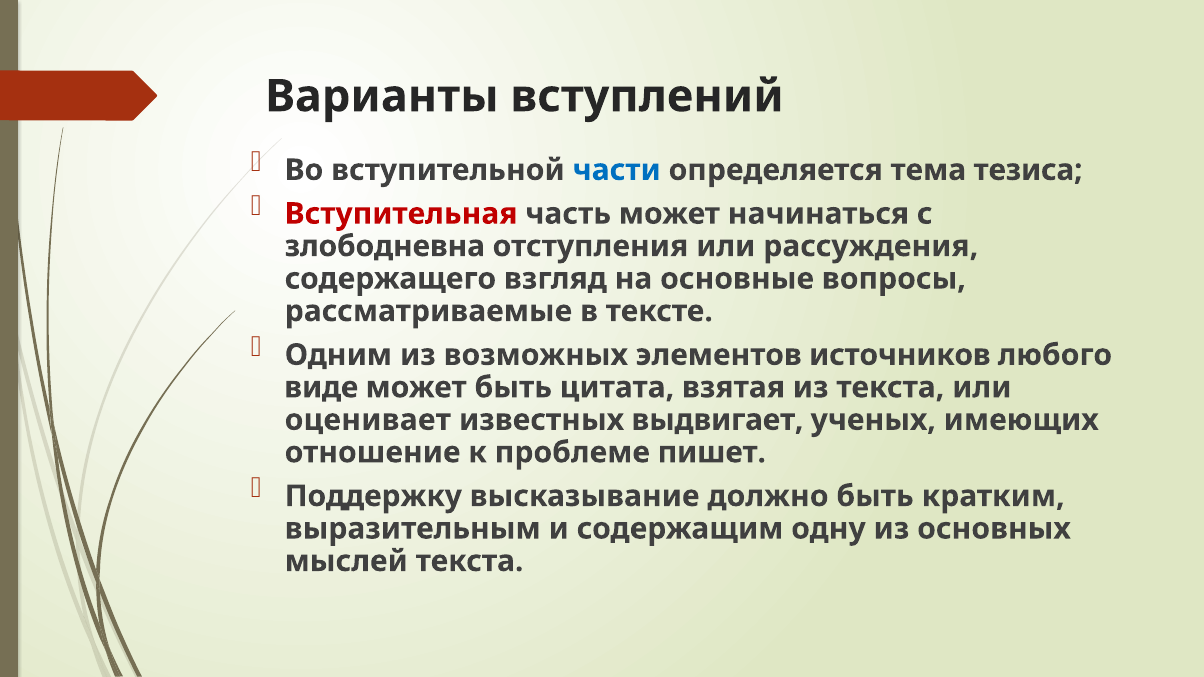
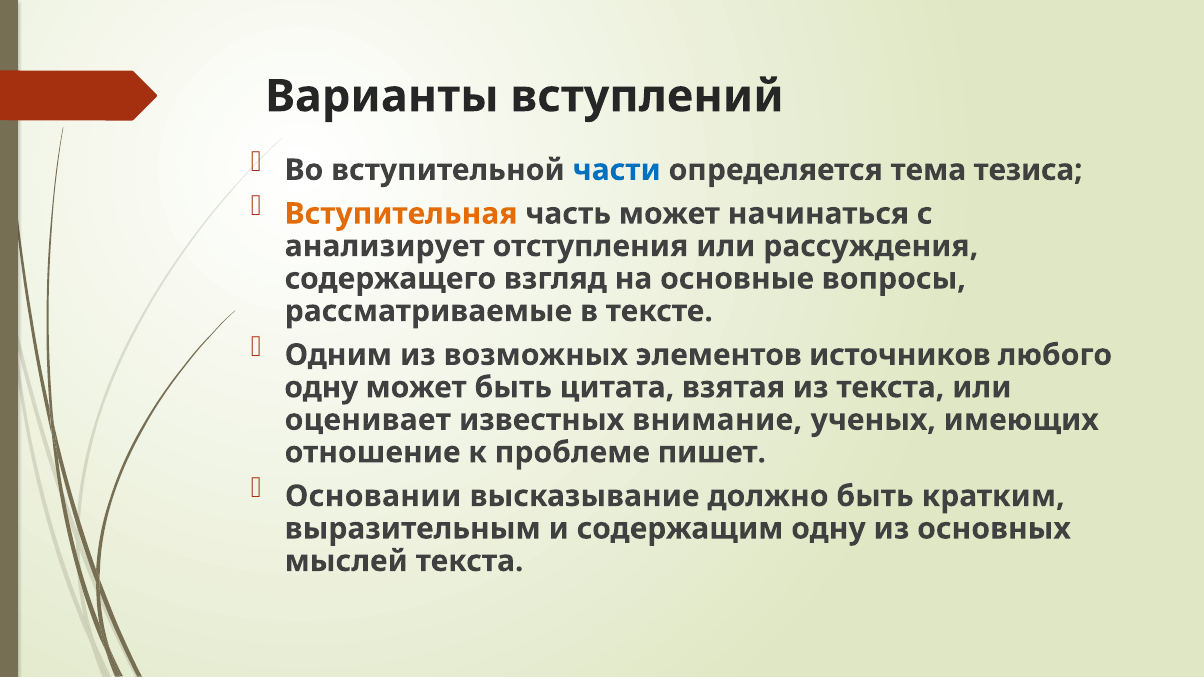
Вступительная colour: red -> orange
злободневна: злободневна -> анализирует
виде at (321, 388): виде -> одну
выдвигает: выдвигает -> внимание
Поддержку: Поддержку -> Основании
